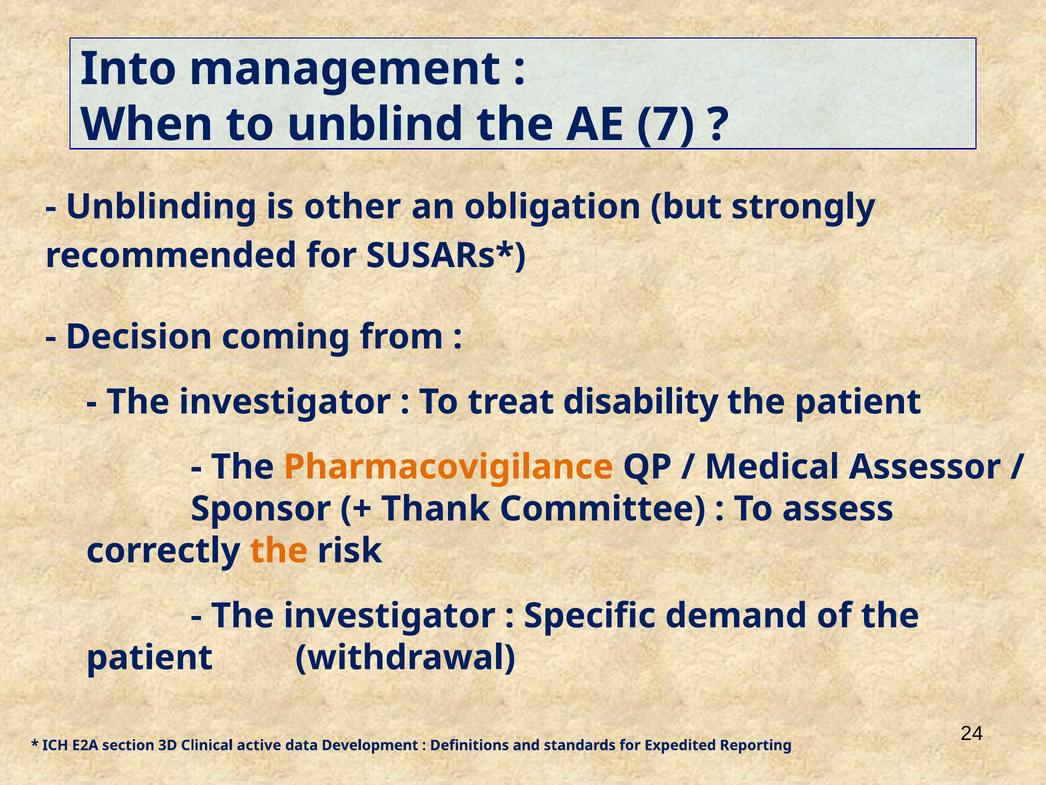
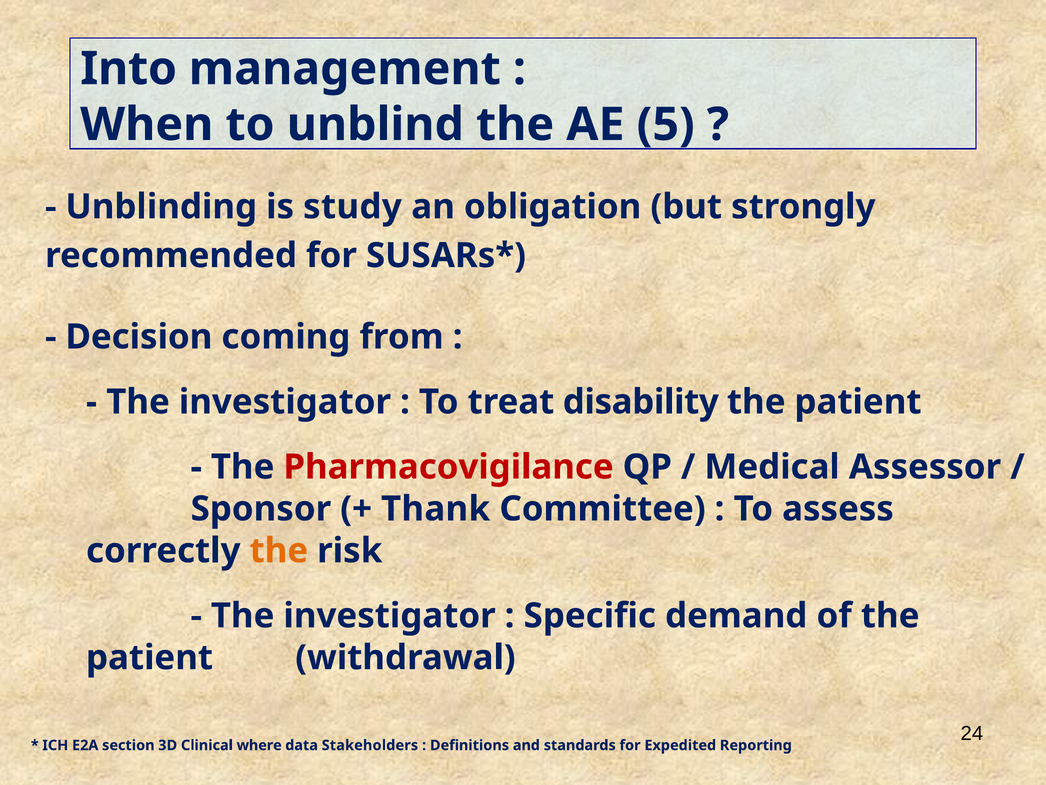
7: 7 -> 5
other: other -> study
Pharmacovigilance colour: orange -> red
active: active -> where
Development: Development -> Stakeholders
